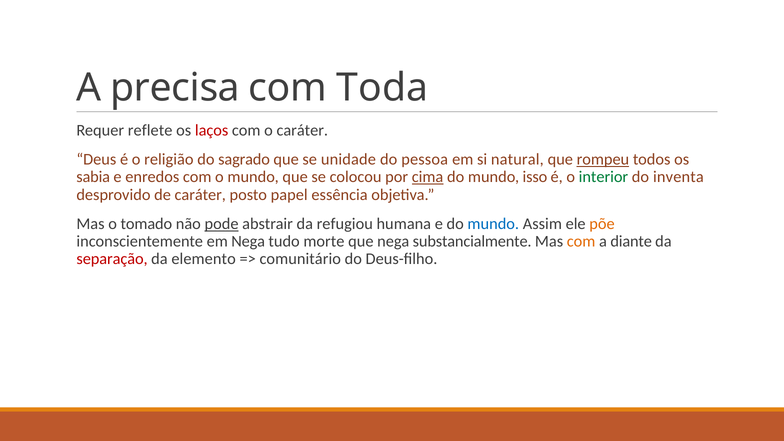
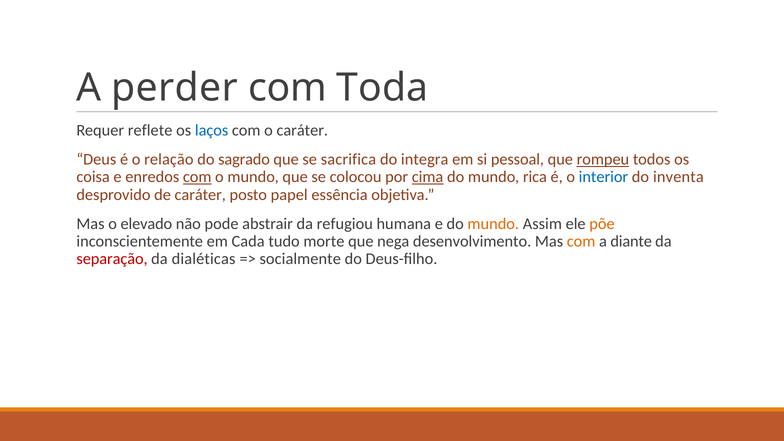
precisa: precisa -> perder
laços colour: red -> blue
religião: religião -> relação
unidade: unidade -> sacrifica
pessoa: pessoa -> integra
natural: natural -> pessoal
sabia: sabia -> coisa
com at (197, 177) underline: none -> present
isso: isso -> rica
interior colour: green -> blue
tomado: tomado -> elevado
pode underline: present -> none
mundo at (493, 224) colour: blue -> orange
em Nega: Nega -> Cada
substancialmente: substancialmente -> desenvolvimento
elemento: elemento -> dialéticas
comunitário: comunitário -> socialmente
